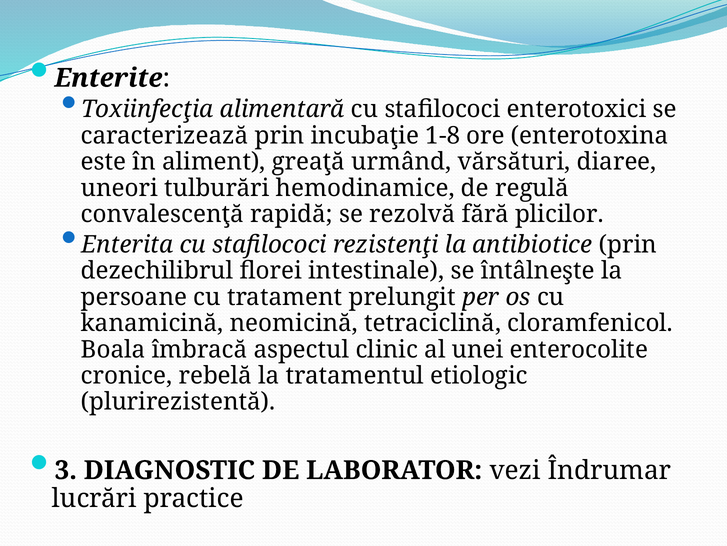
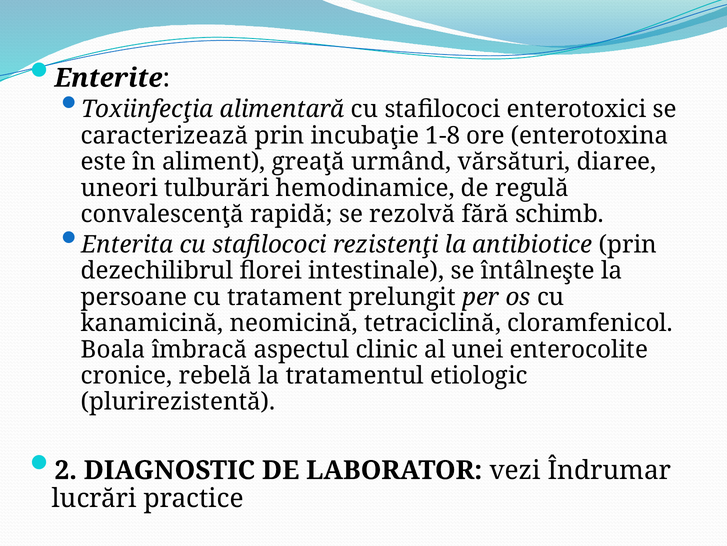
plicilor: plicilor -> schimb
3: 3 -> 2
